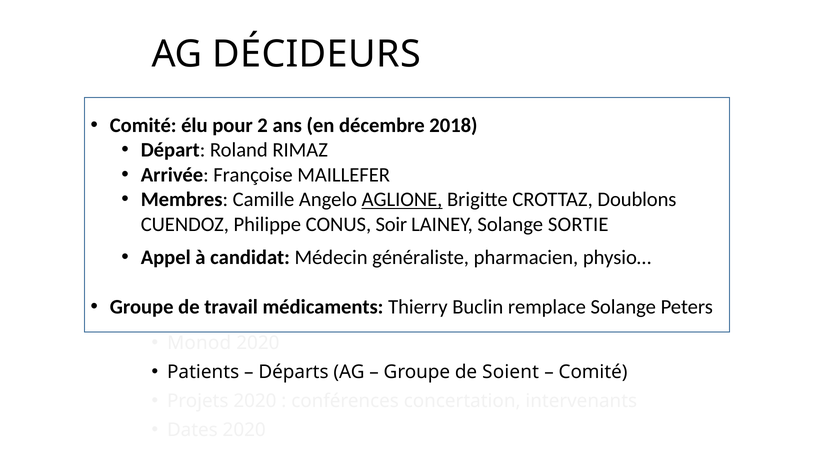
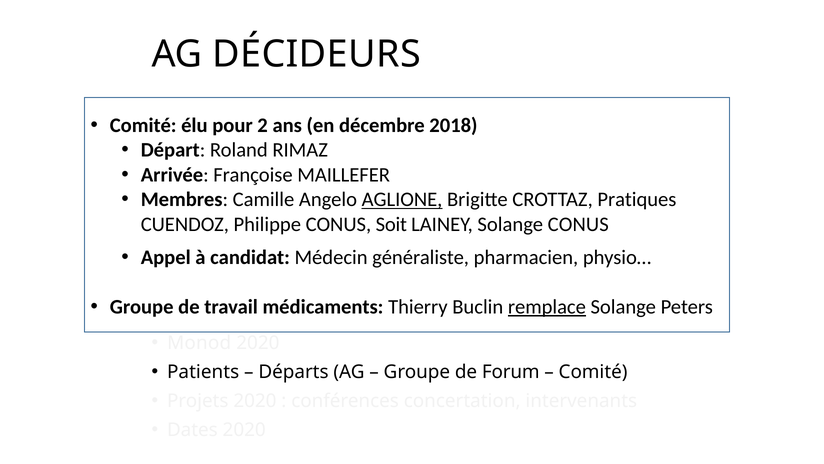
Doublons: Doublons -> Pratiques
Soir: Soir -> Soit
Solange SORTIE: SORTIE -> CONUS
remplace underline: none -> present
Soient: Soient -> Forum
